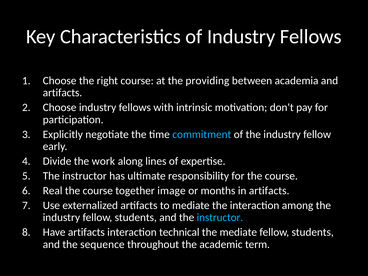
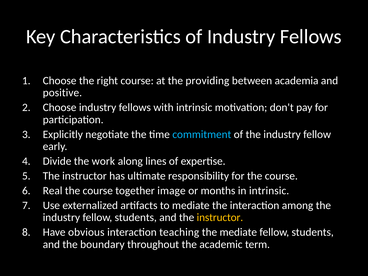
artifacts at (62, 93): artifacts -> positive
in artifacts: artifacts -> intrinsic
instructor at (220, 218) colour: light blue -> yellow
Have artifacts: artifacts -> obvious
technical: technical -> teaching
sequence: sequence -> boundary
